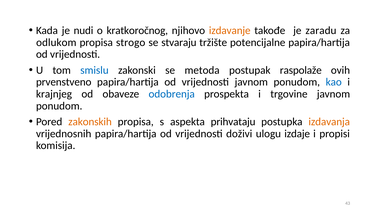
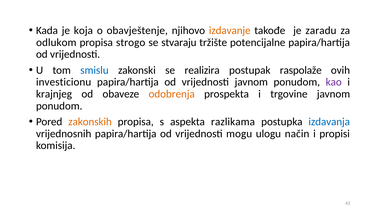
nudi: nudi -> koja
kratkoročnog: kratkoročnog -> obavještenje
metoda: metoda -> realizira
prvenstveno: prvenstveno -> investicionu
kao colour: blue -> purple
odobrenja colour: blue -> orange
prihvataju: prihvataju -> razlikama
izdavanja colour: orange -> blue
doživi: doživi -> mogu
izdaje: izdaje -> način
